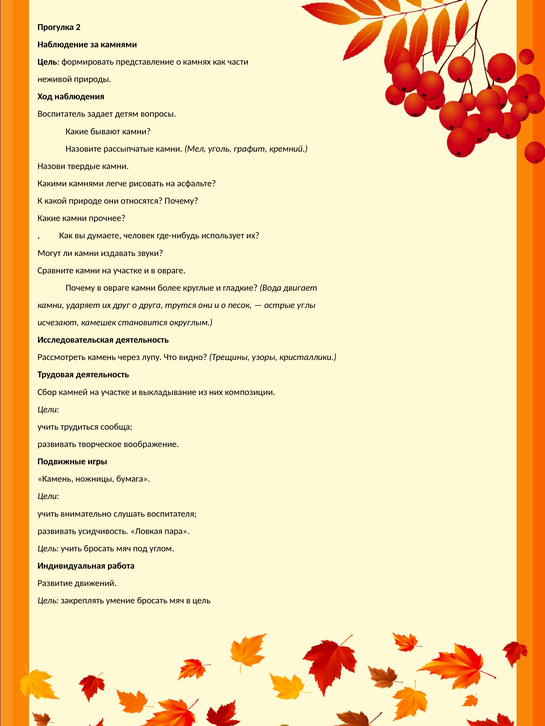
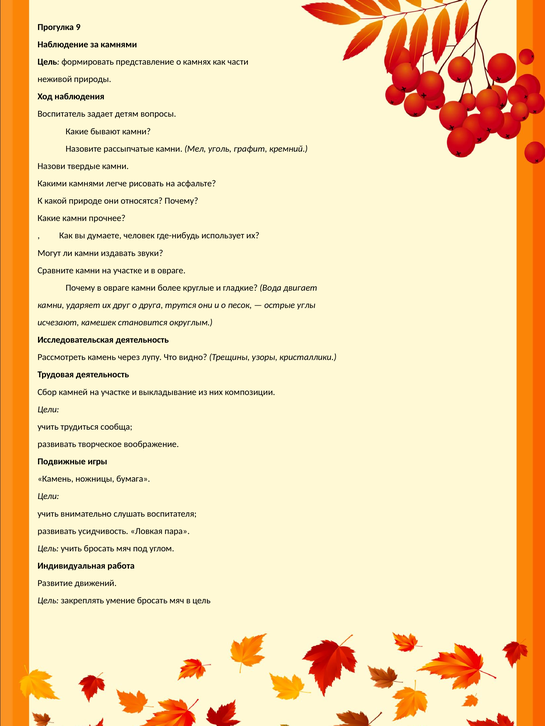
2: 2 -> 9
